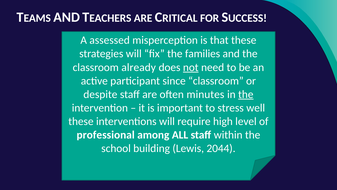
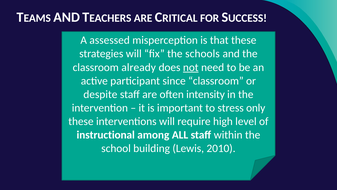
families: families -> schools
minutes: minutes -> intensity
the at (246, 94) underline: present -> none
well: well -> only
professional: professional -> instructional
2044: 2044 -> 2010
